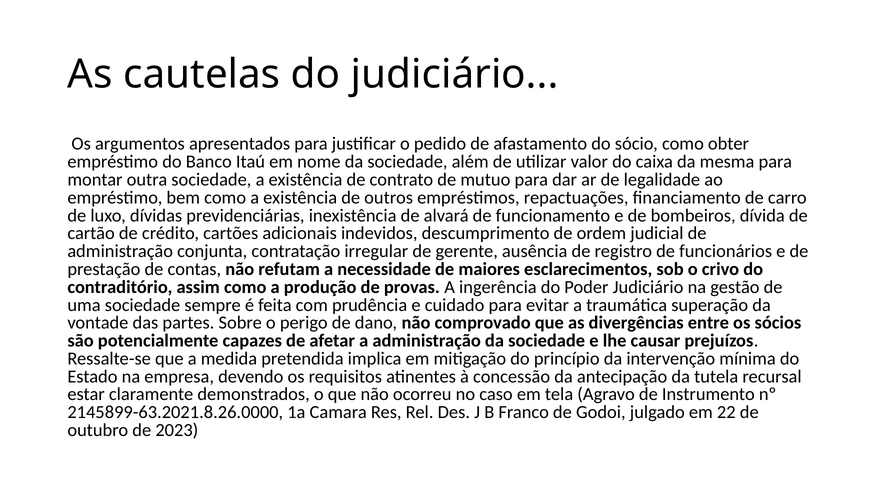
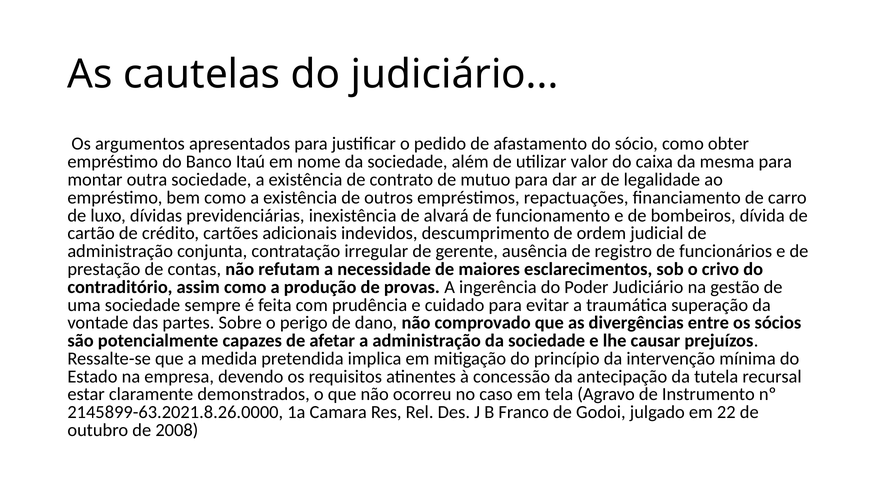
2023: 2023 -> 2008
